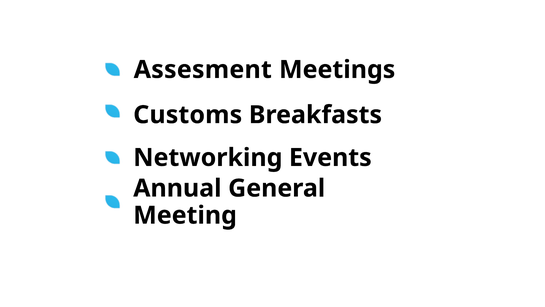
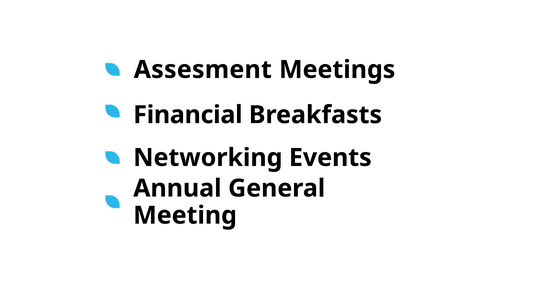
Customs: Customs -> Financial
